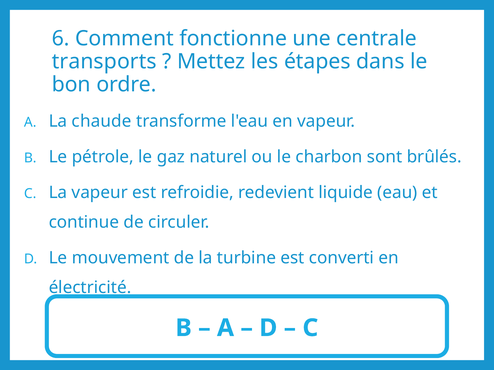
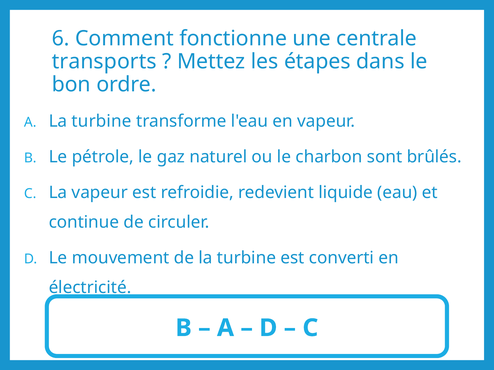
A La chaude: chaude -> turbine
